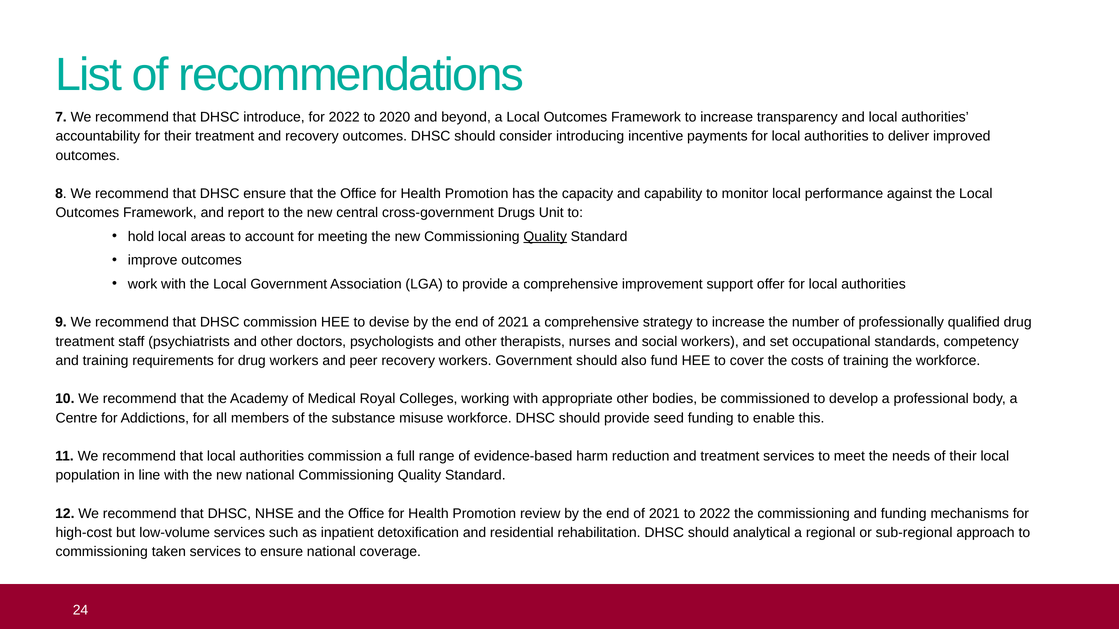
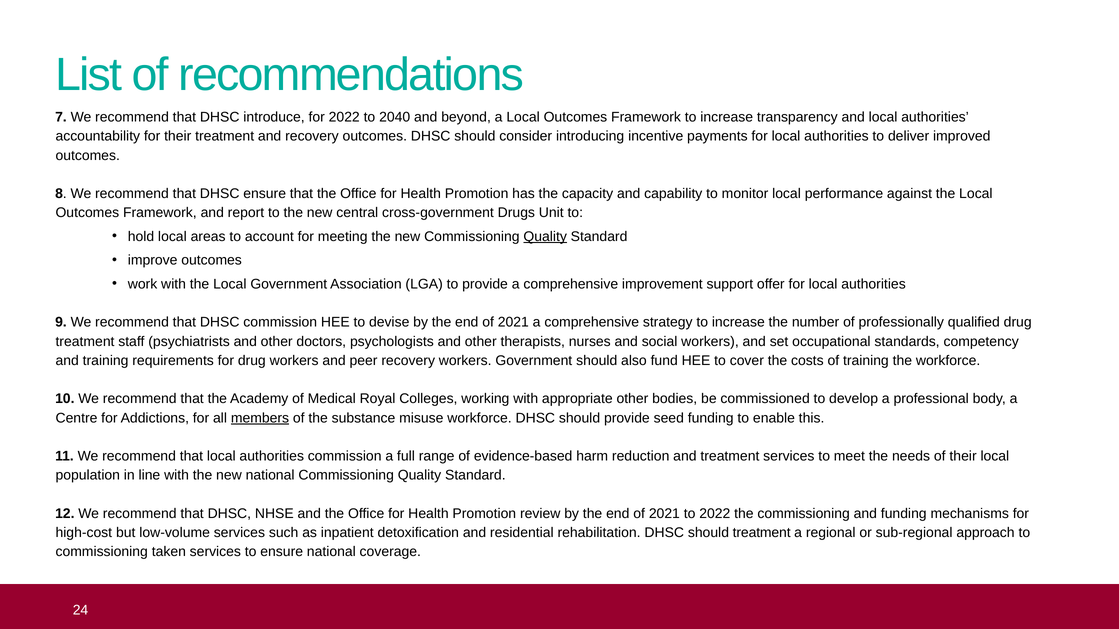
2020: 2020 -> 2040
members underline: none -> present
should analytical: analytical -> treatment
